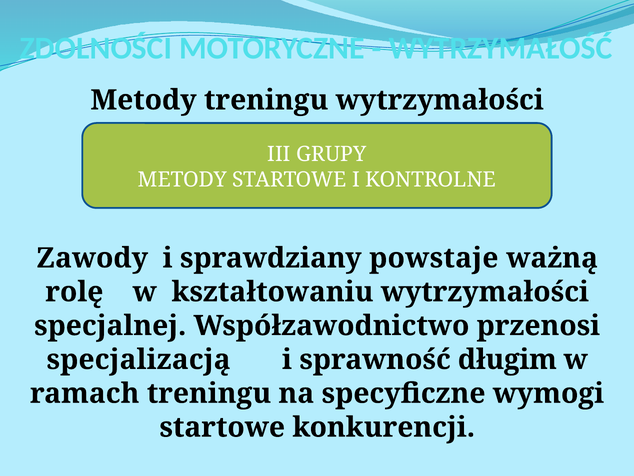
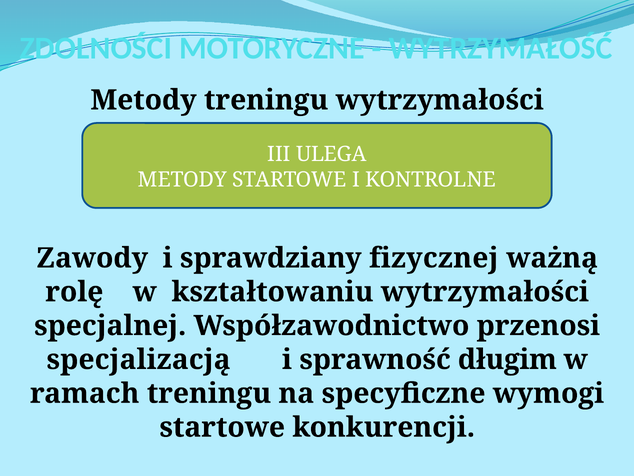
GRUPY: GRUPY -> ULEGA
powstaje: powstaje -> fizycznej
